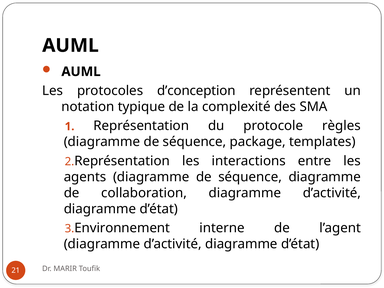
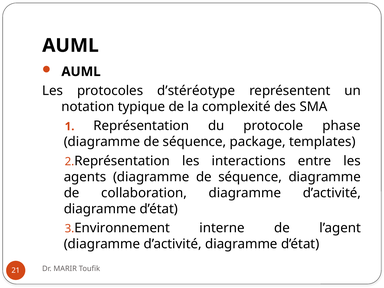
d’conception: d’conception -> d’stéréotype
règles: règles -> phase
